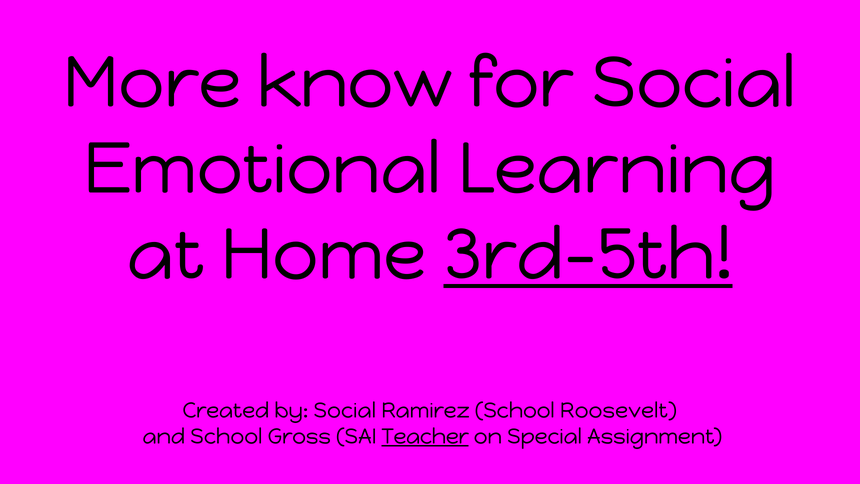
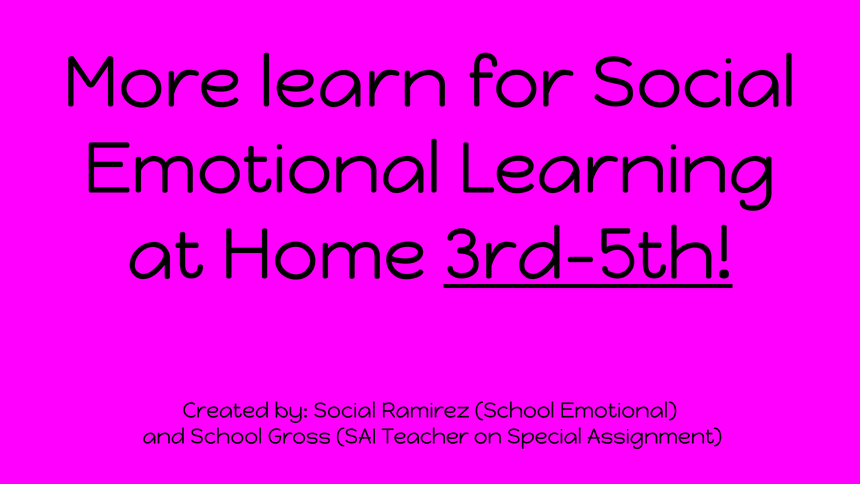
know: know -> learn
School Roosevelt: Roosevelt -> Emotional
Teacher underline: present -> none
